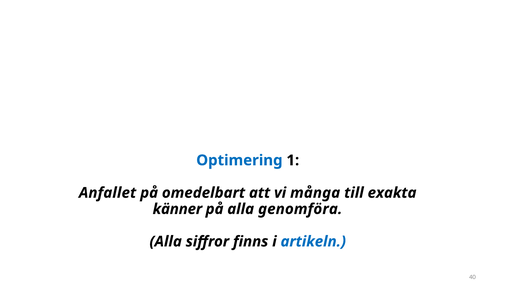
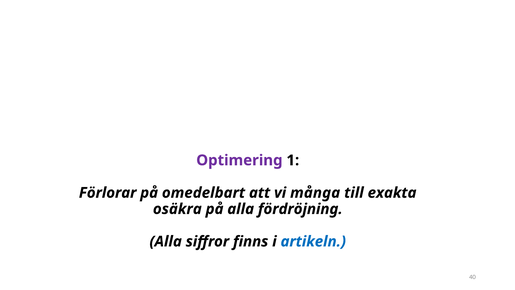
Optimering colour: blue -> purple
Anfallet: Anfallet -> Förlorar
känner: känner -> osäkra
genomföra: genomföra -> fördröjning
